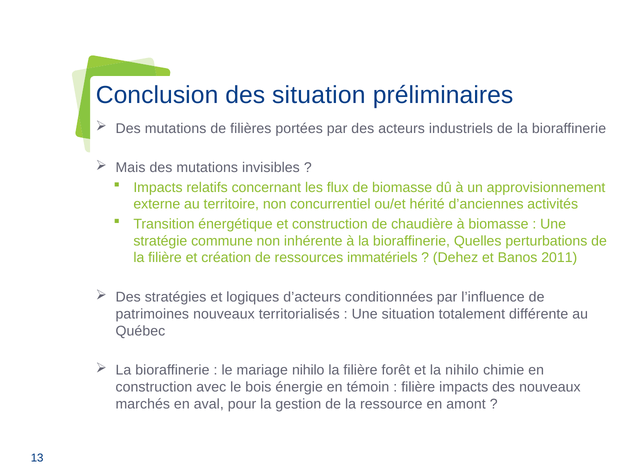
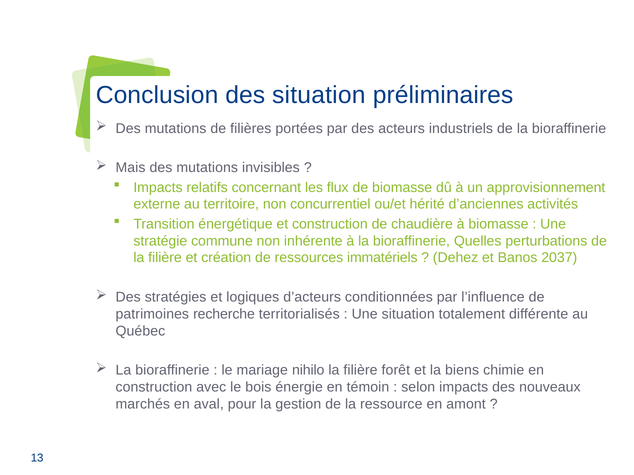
2011: 2011 -> 2037
patrimoines nouveaux: nouveaux -> recherche
la nihilo: nihilo -> biens
filière at (418, 388): filière -> selon
